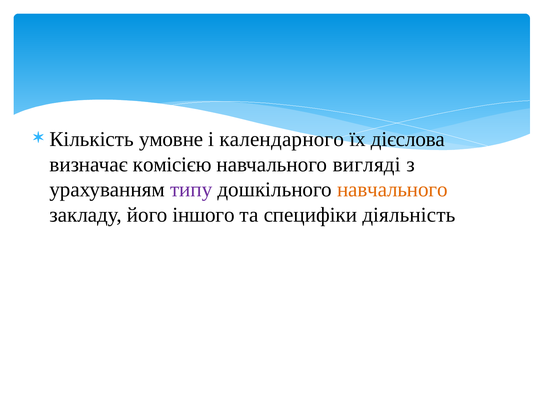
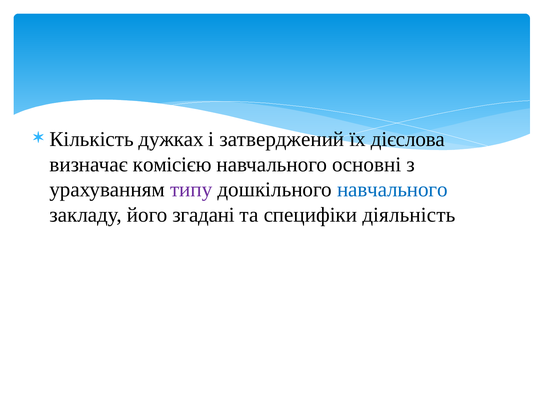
умовне: умовне -> дужках
календарного: календарного -> затверджений
вигляді: вигляді -> основні
навчального at (392, 190) colour: orange -> blue
іншого: іншого -> згадані
